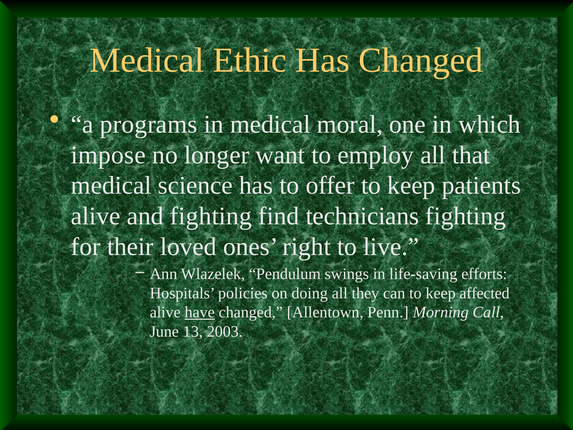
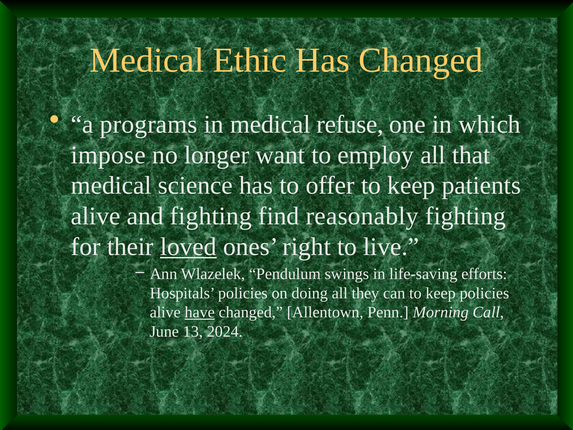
moral: moral -> refuse
technicians: technicians -> reasonably
loved underline: none -> present
keep affected: affected -> policies
2003: 2003 -> 2024
